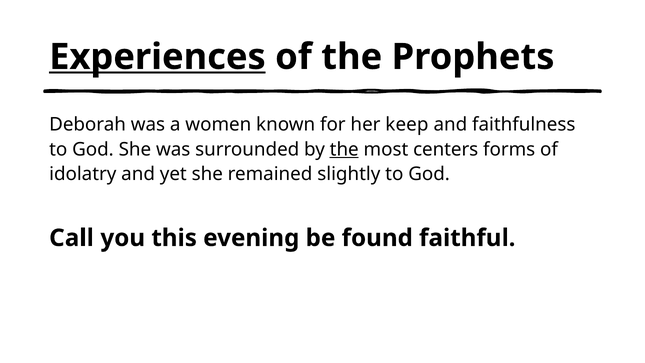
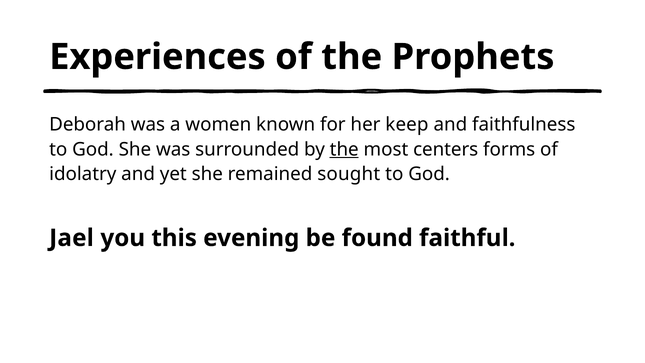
Experiences underline: present -> none
slightly: slightly -> sought
Call: Call -> Jael
